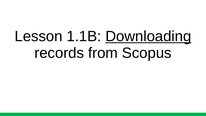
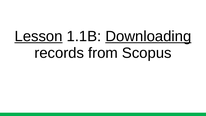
Lesson underline: none -> present
